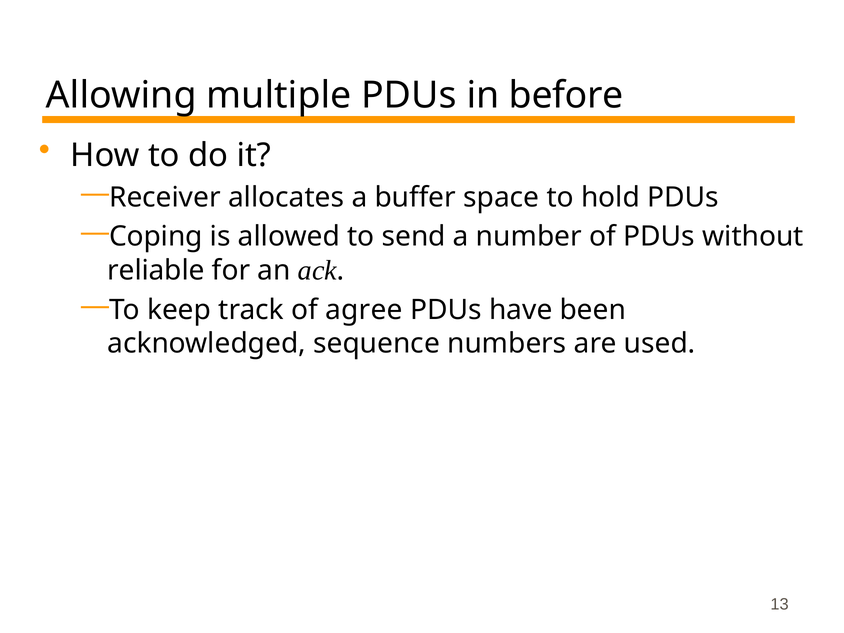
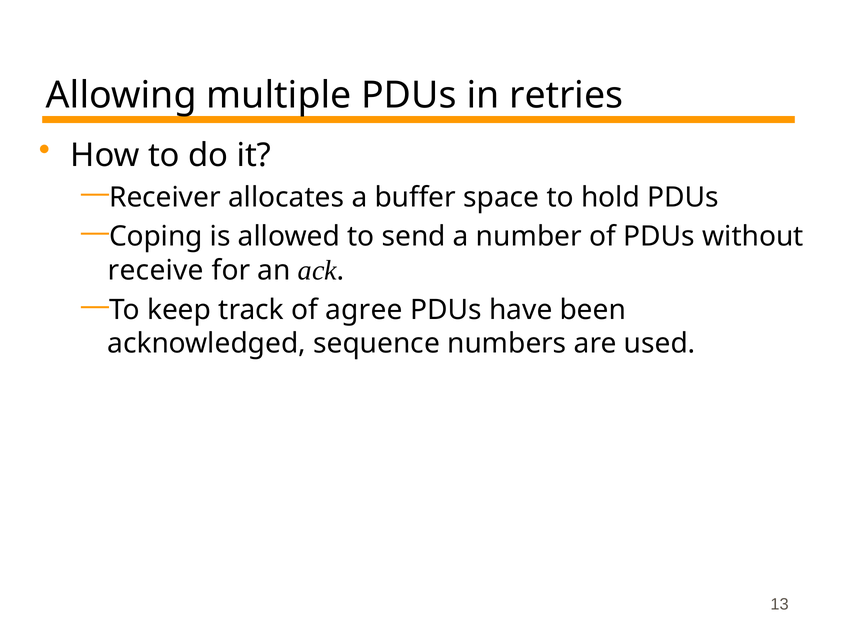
before: before -> retries
reliable: reliable -> receive
